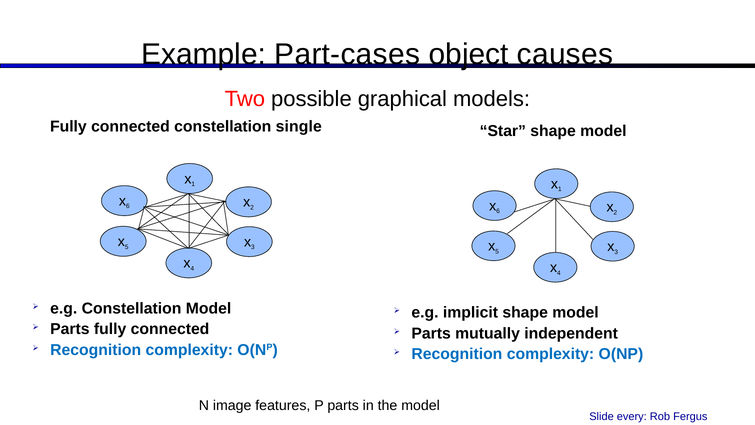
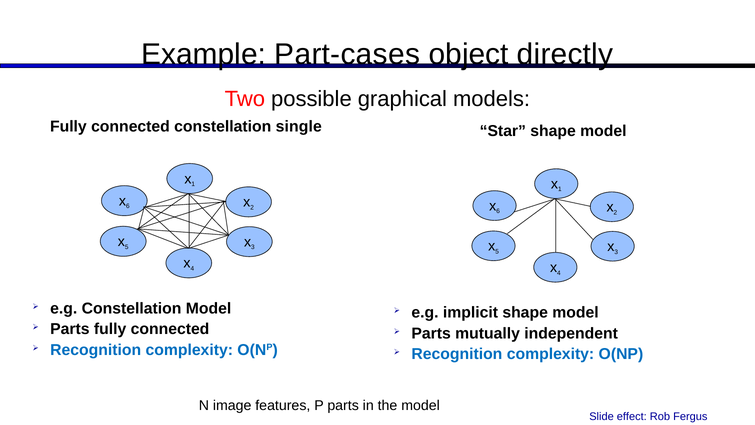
causes: causes -> directly
every: every -> effect
